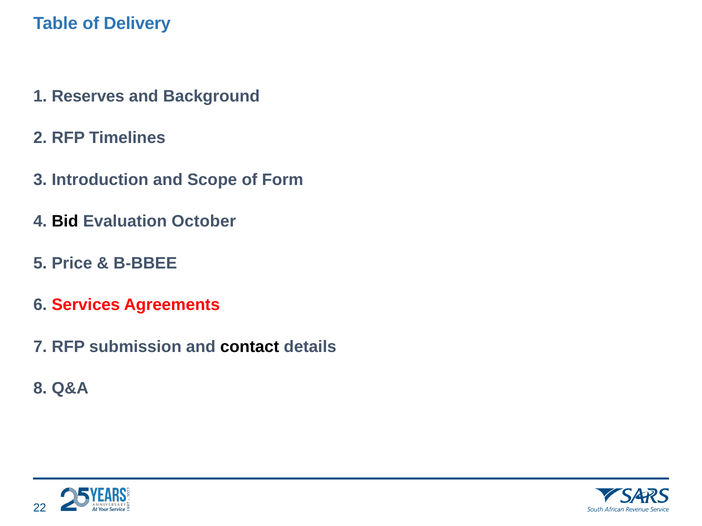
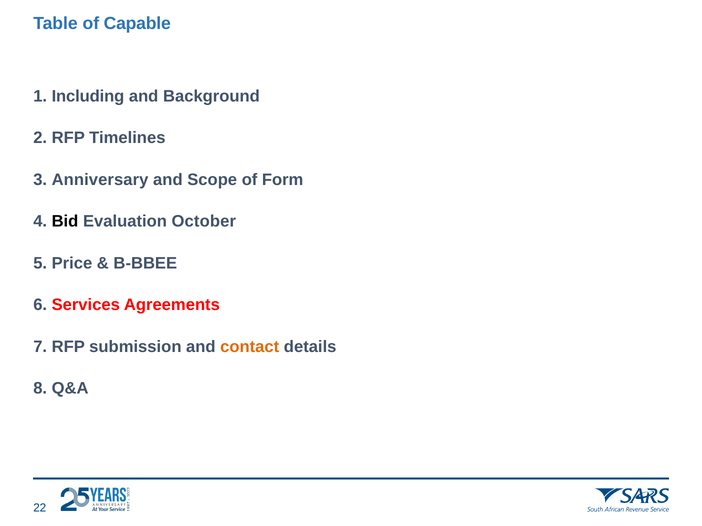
Delivery: Delivery -> Capable
Reserves: Reserves -> Including
Introduction: Introduction -> Anniversary
contact colour: black -> orange
